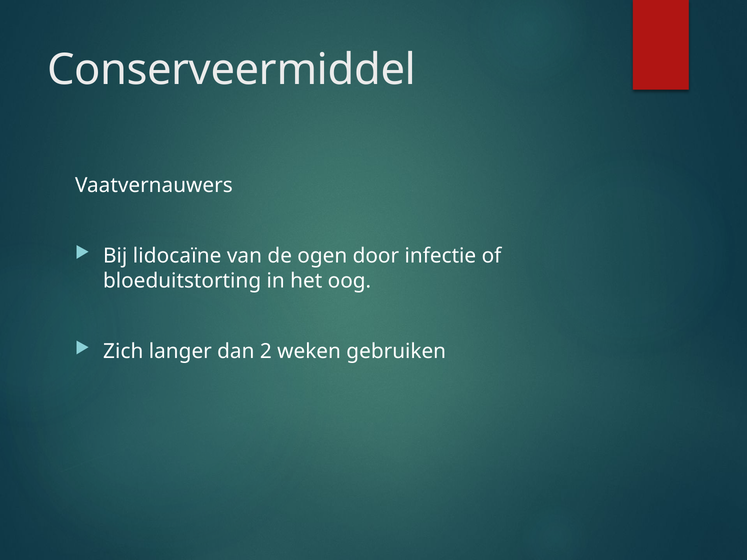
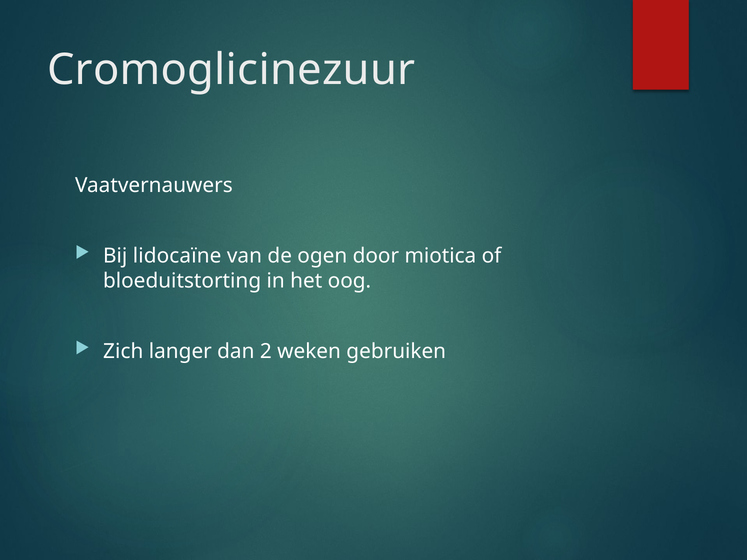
Conserveermiddel: Conserveermiddel -> Cromoglicinezuur
infectie: infectie -> miotica
